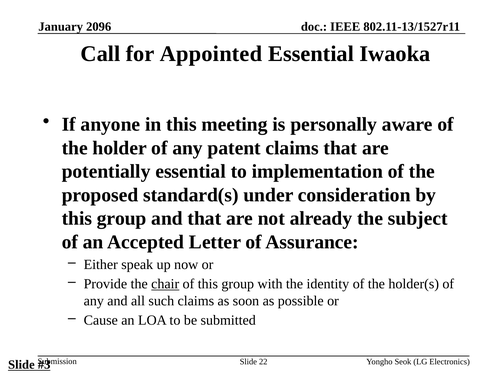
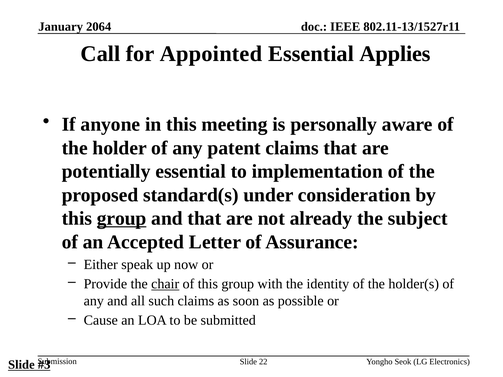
2096: 2096 -> 2064
Iwaoka: Iwaoka -> Applies
group at (122, 219) underline: none -> present
